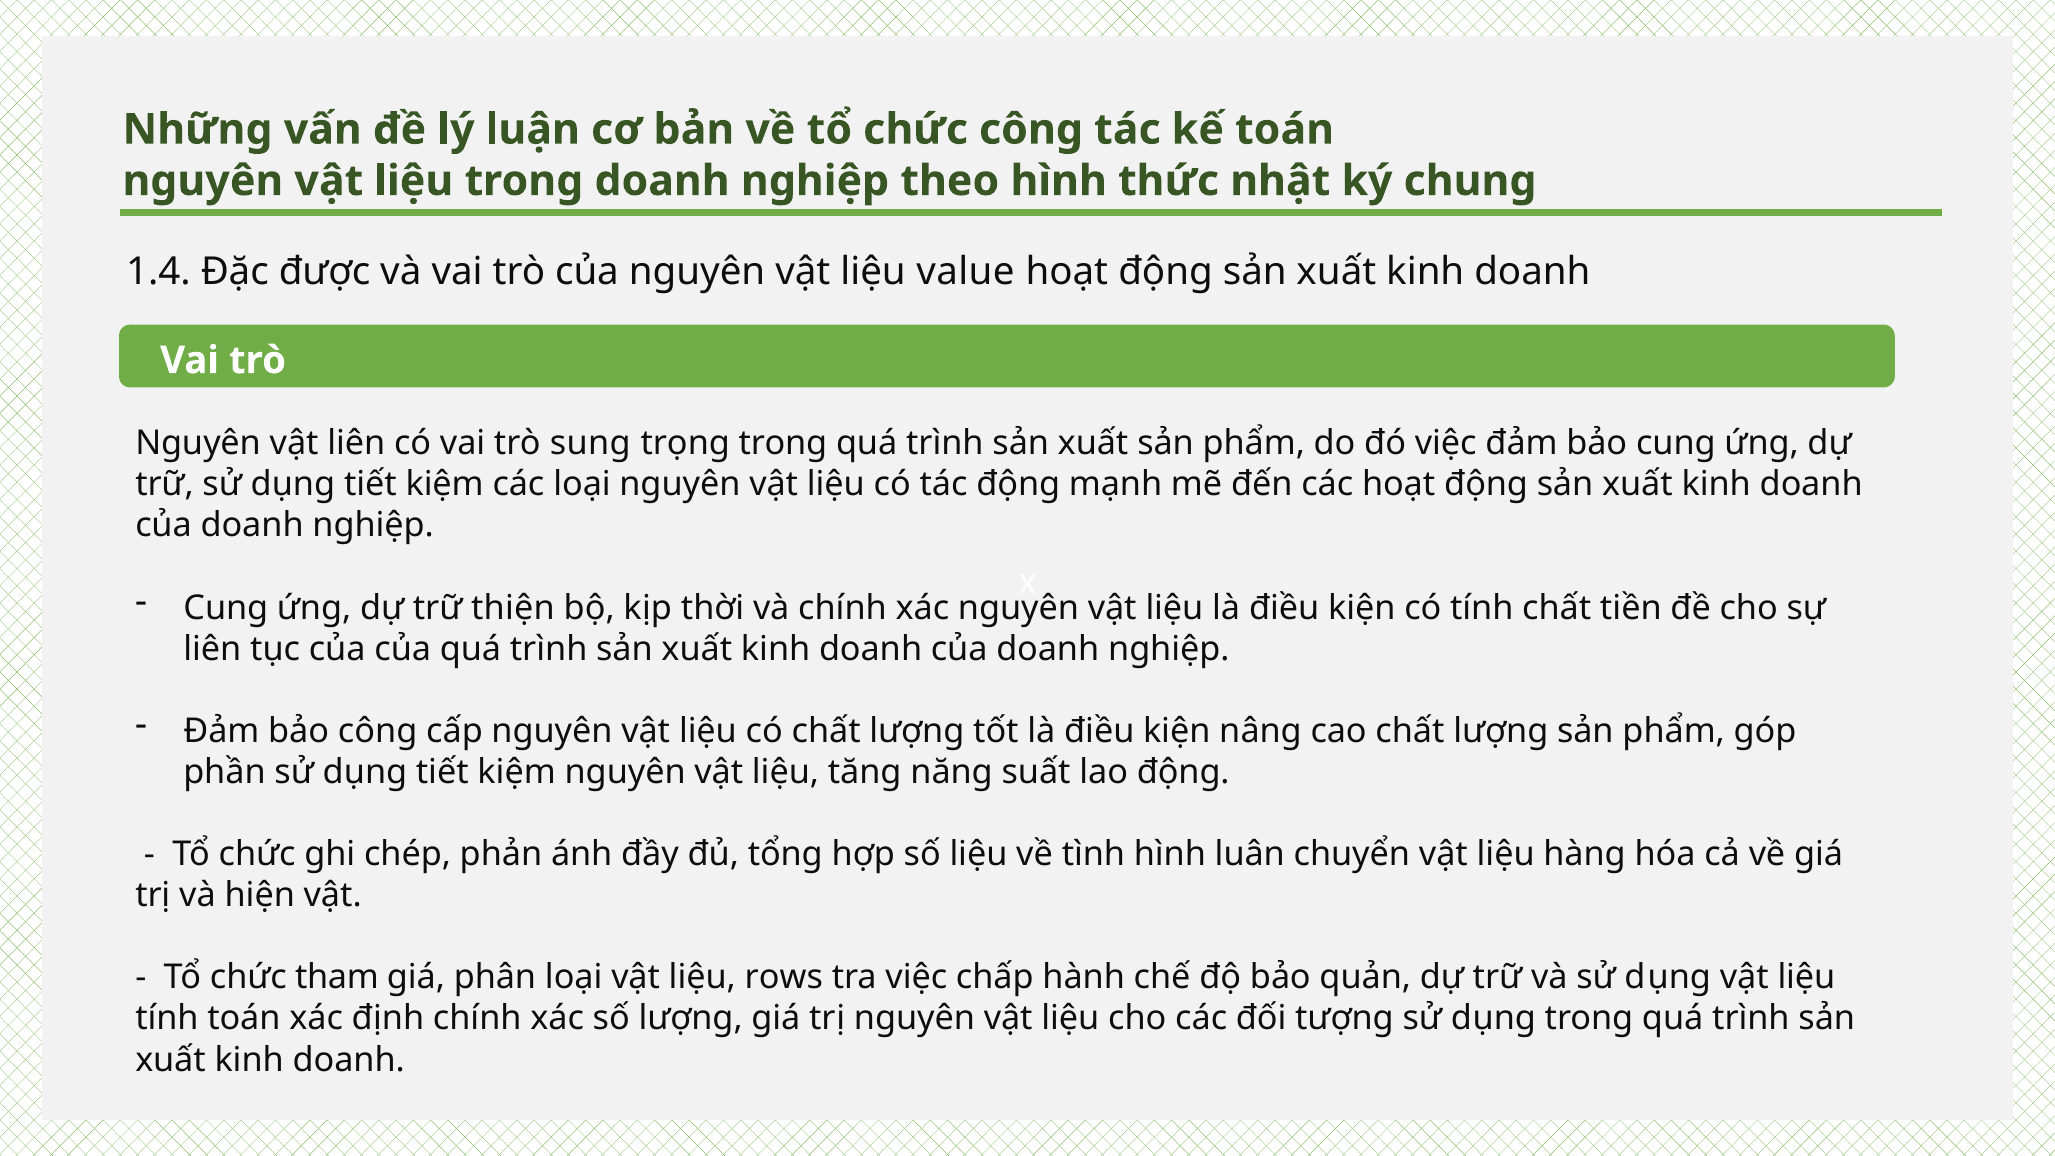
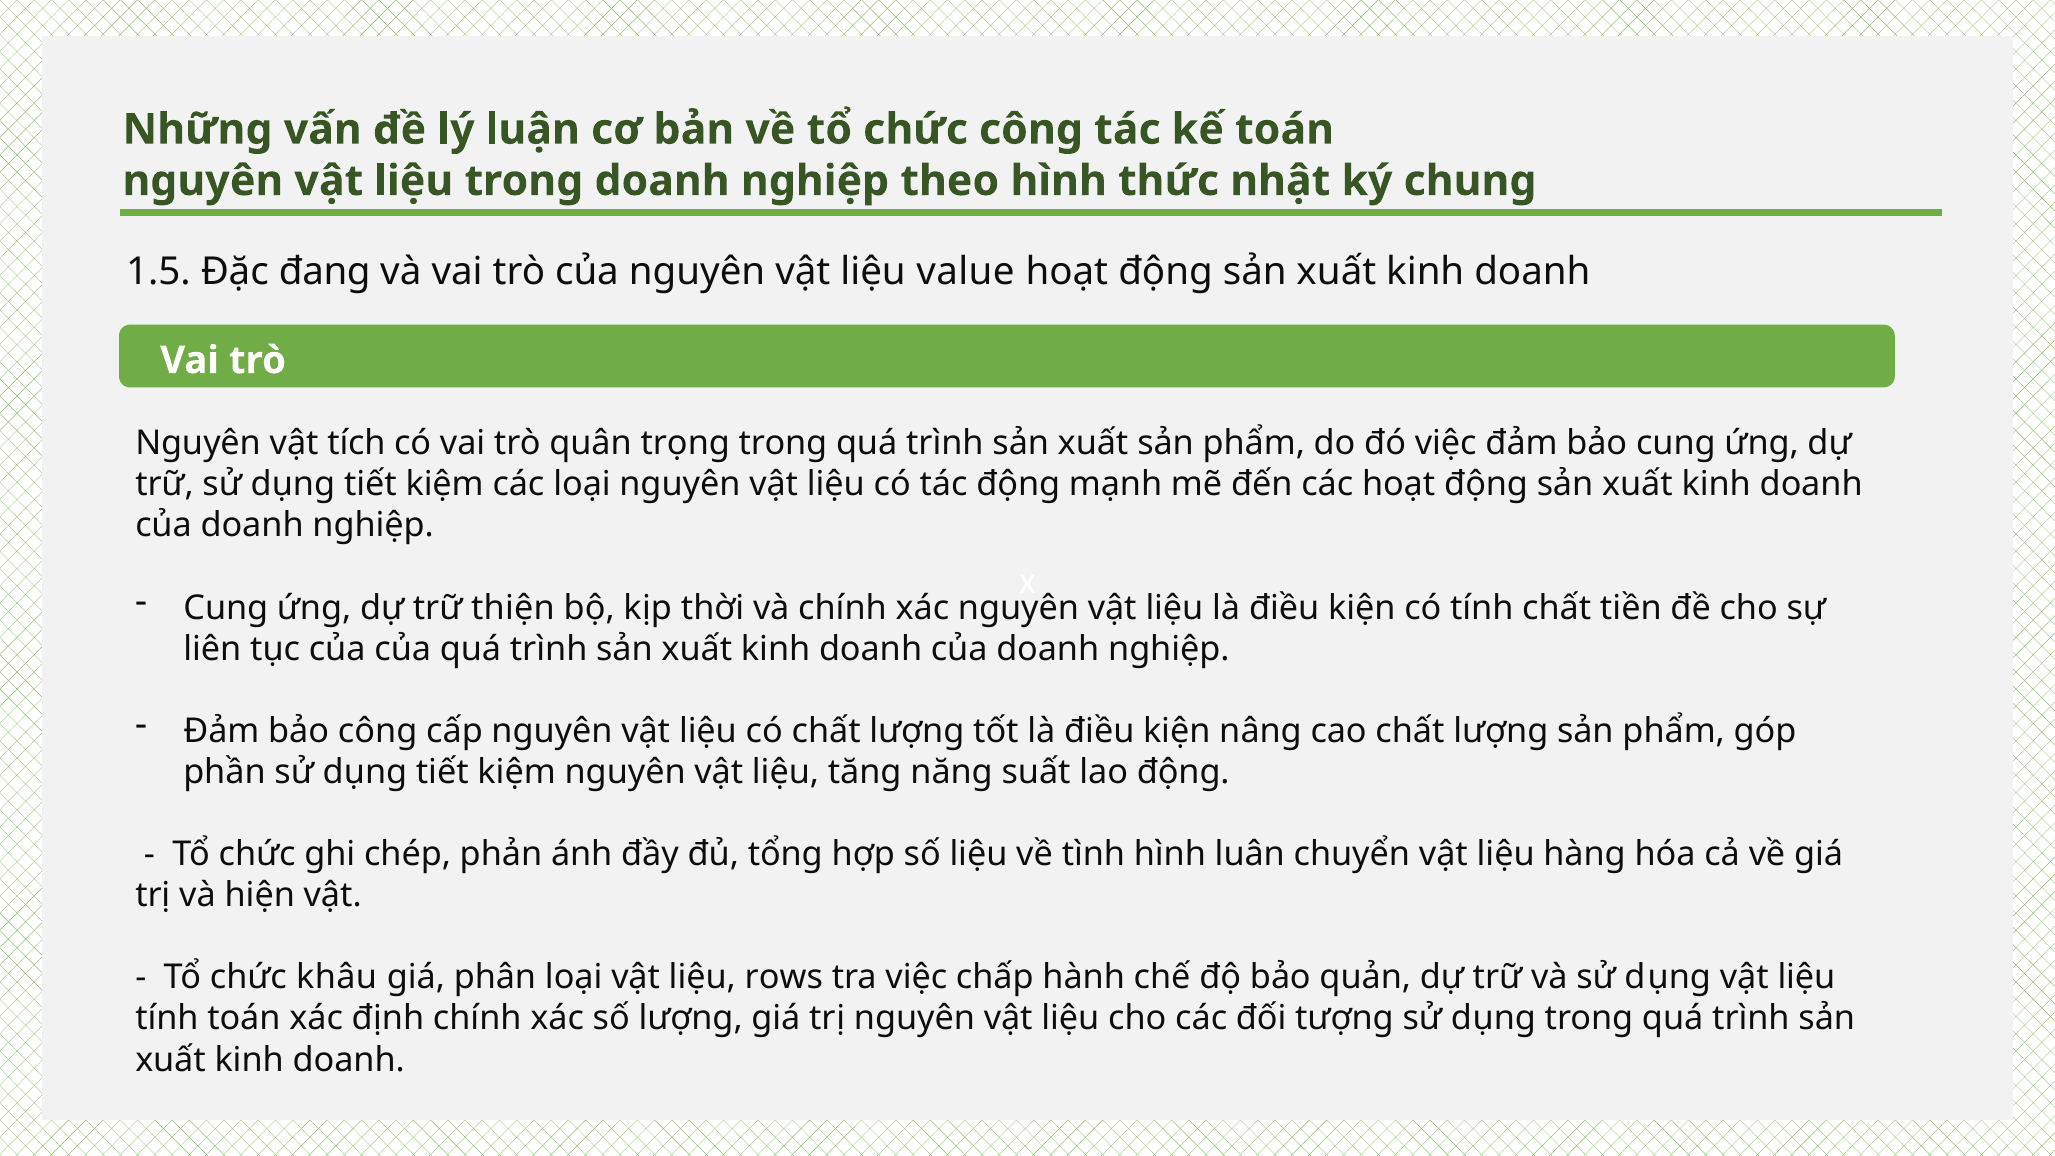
1.4: 1.4 -> 1.5
được: được -> đang
vật liên: liên -> tích
sung: sung -> quân
tham: tham -> khâu
